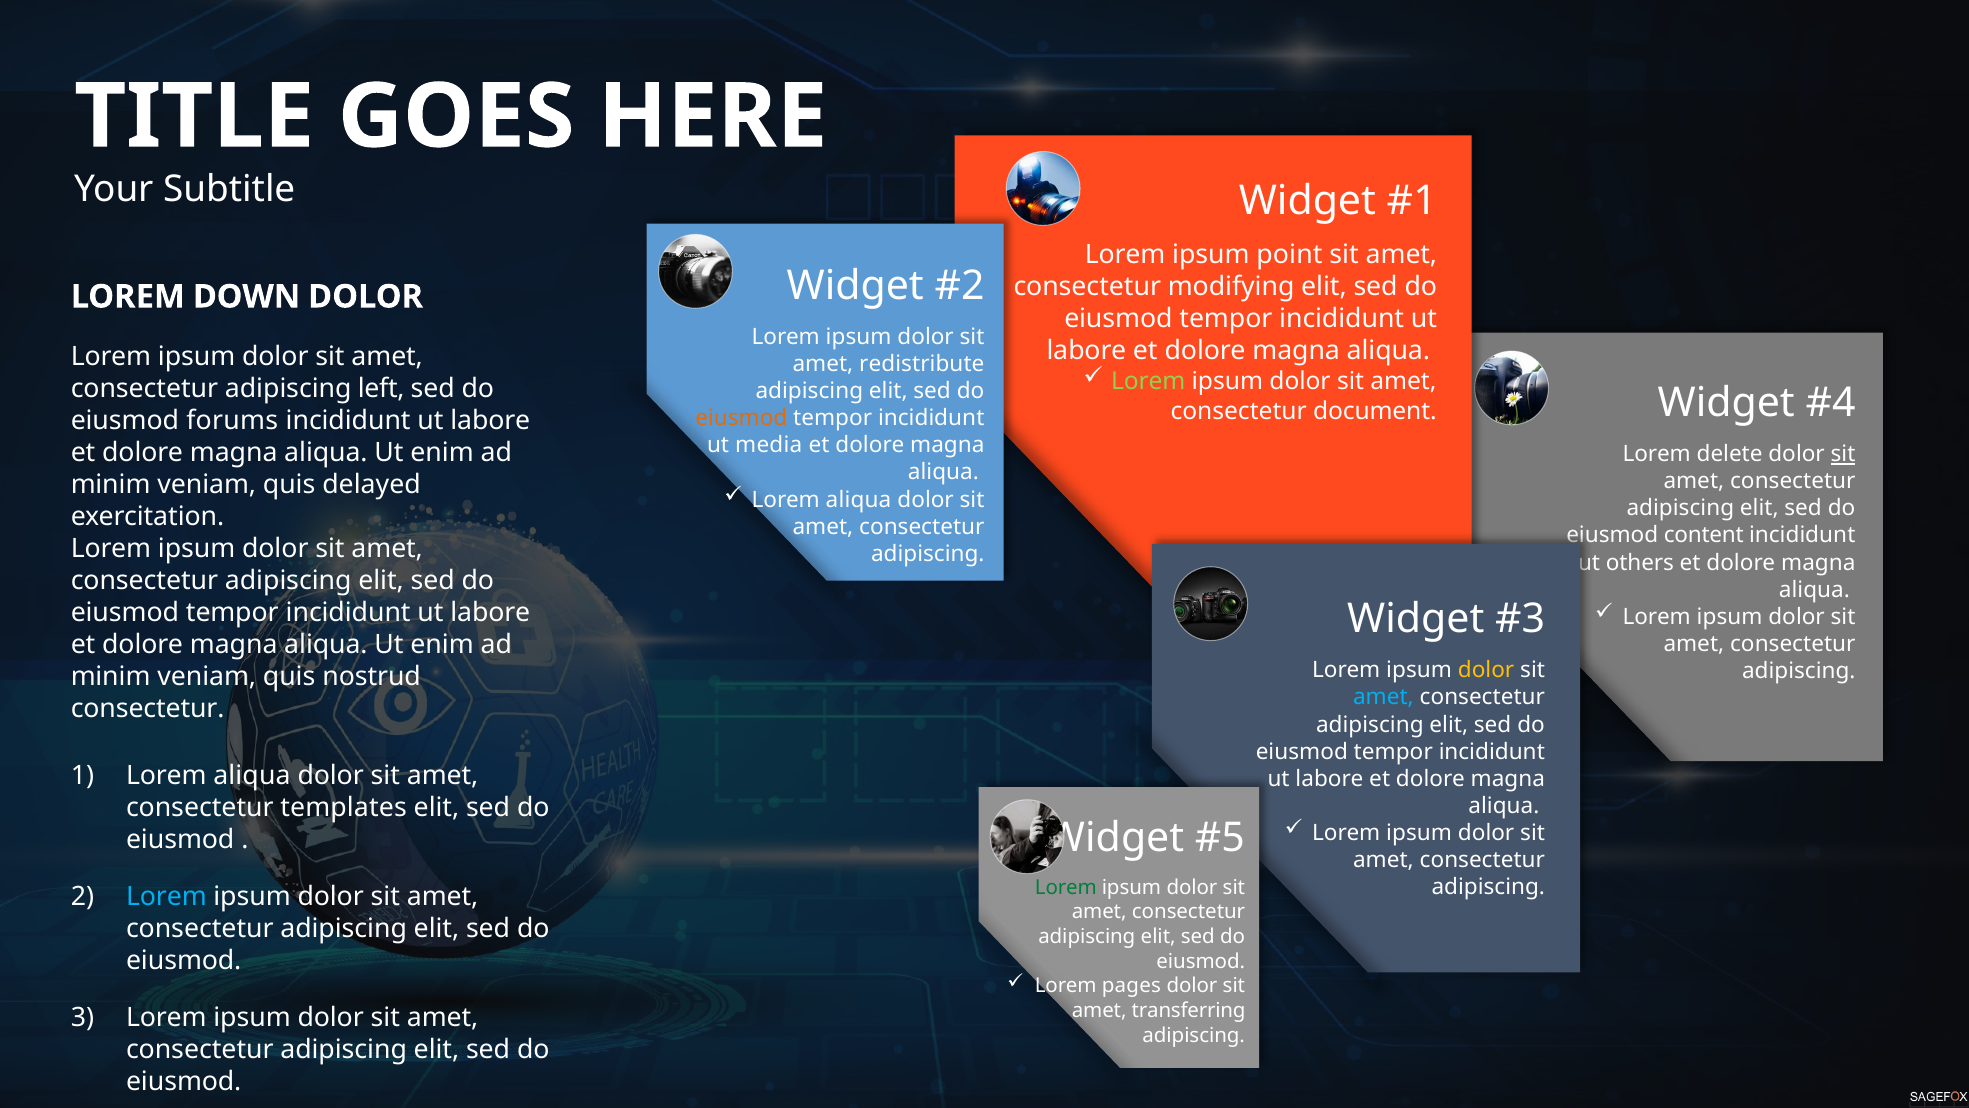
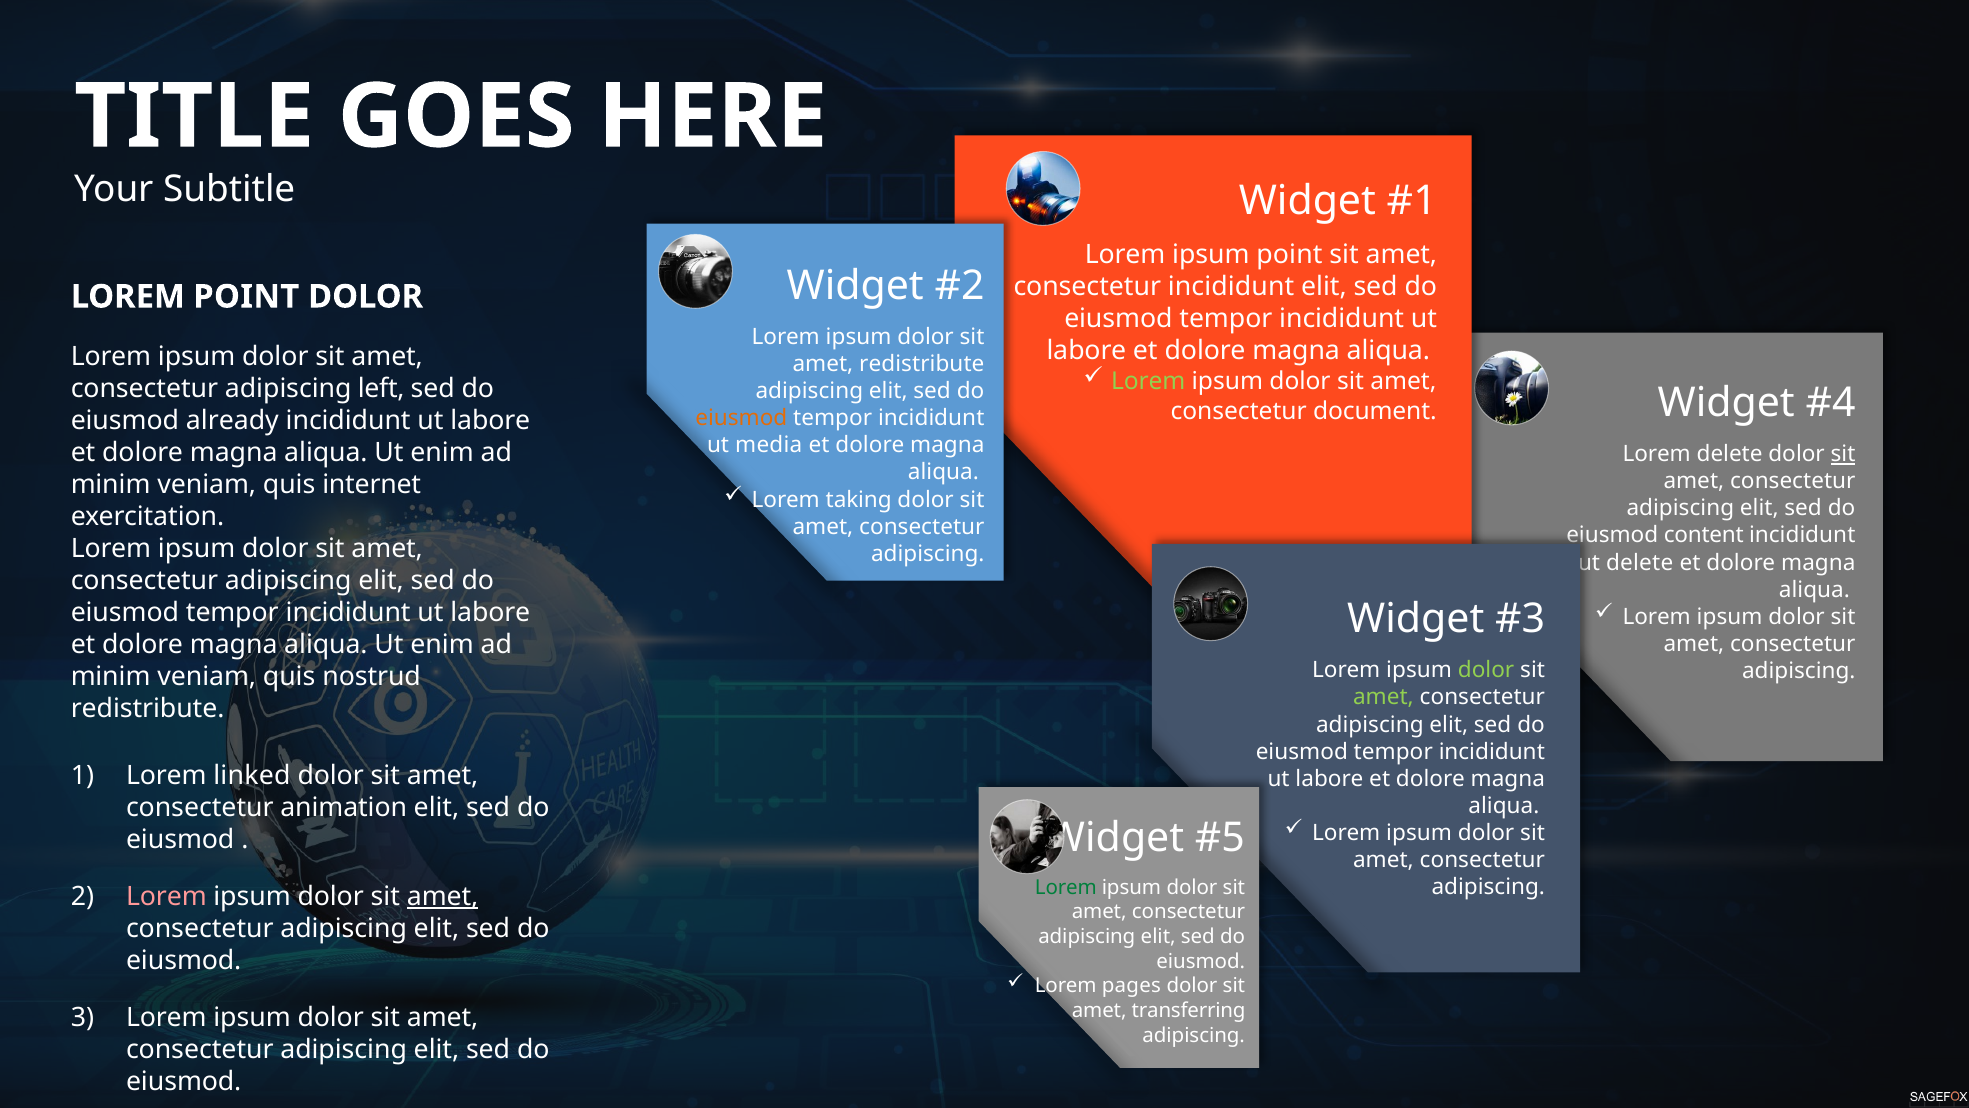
consectetur modifying: modifying -> incididunt
LOREM DOWN: DOWN -> POINT
forums: forums -> already
delayed: delayed -> internet
aliqua at (859, 499): aliqua -> taking
others at (1640, 562): others -> delete
dolor at (1486, 670) colour: yellow -> light green
amet at (1383, 697) colour: light blue -> light green
consectetur at (148, 709): consectetur -> redistribute
1 Lorem aliqua: aliqua -> linked
templates: templates -> animation
Lorem at (166, 896) colour: light blue -> pink
amet at (443, 896) underline: none -> present
